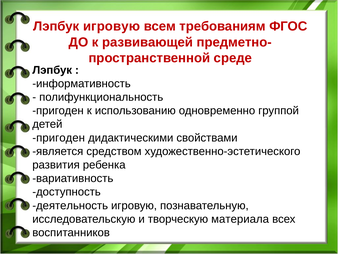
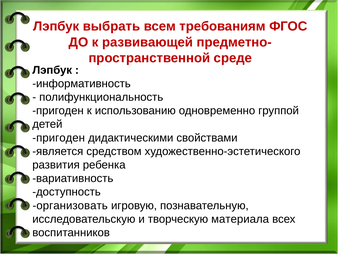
Лэпбук игровую: игровую -> выбрать
деятельность: деятельность -> организовать
